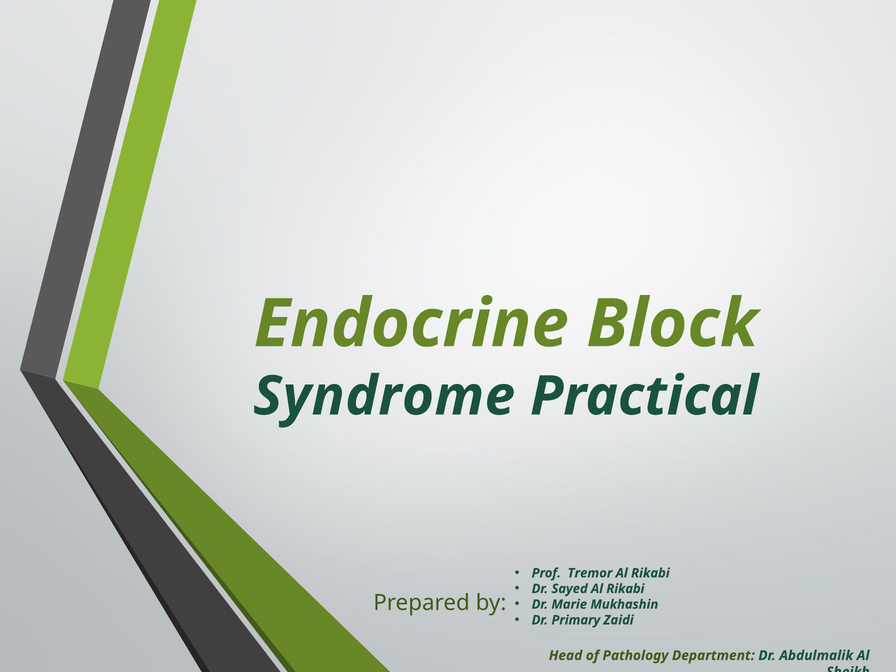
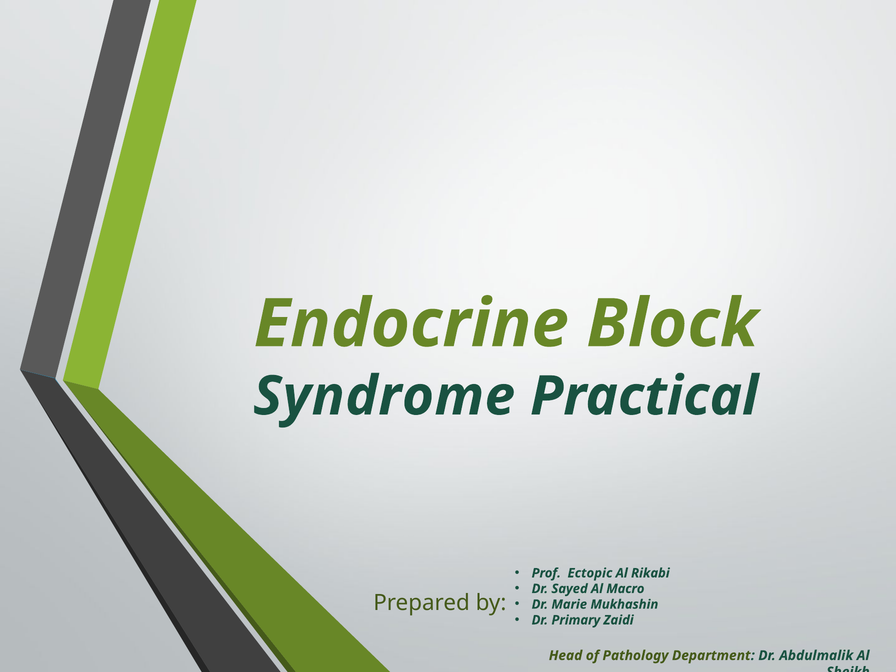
Tremor: Tremor -> Ectopic
Sayed Al Rikabi: Rikabi -> Macro
